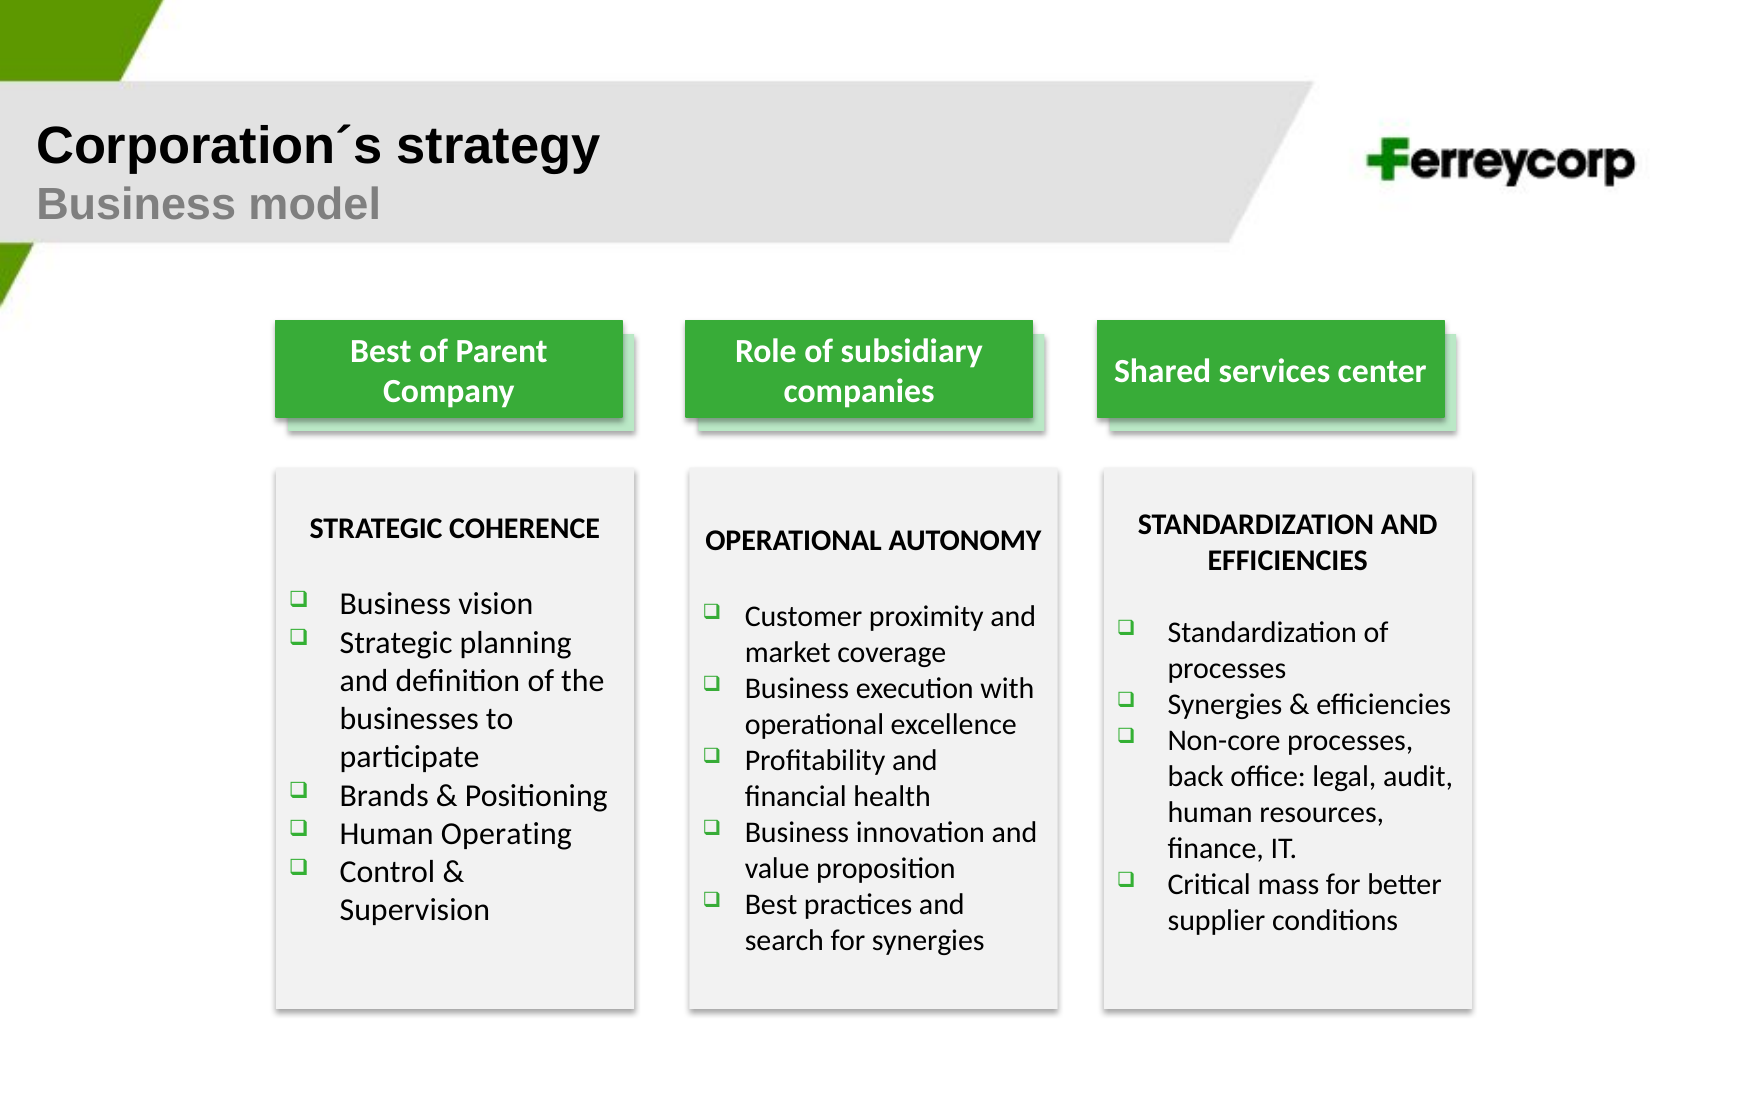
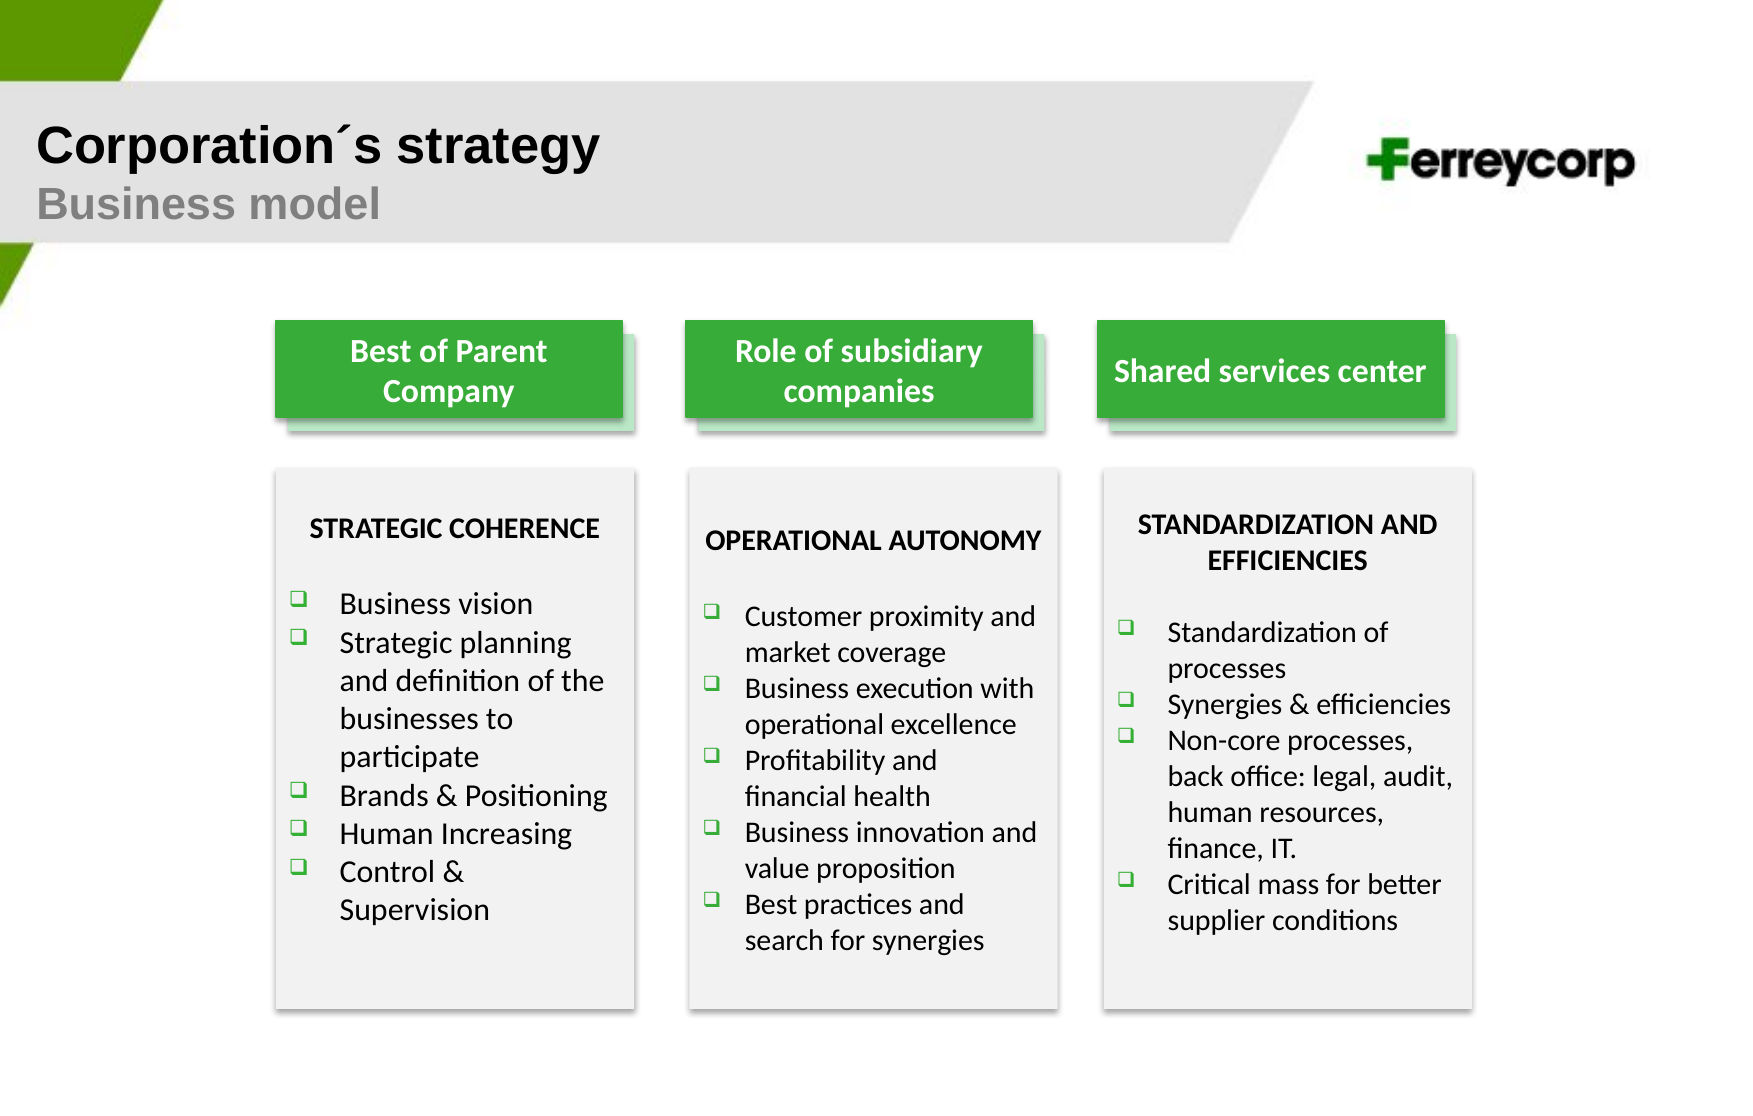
Operating: Operating -> Increasing
